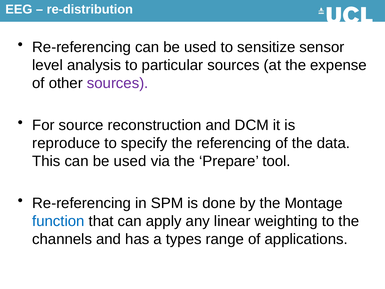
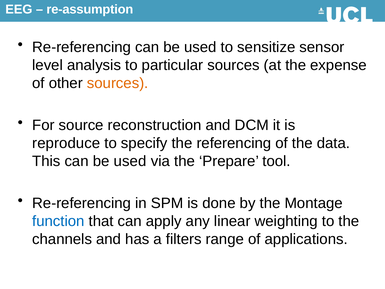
re-distribution: re-distribution -> re-assumption
sources at (118, 83) colour: purple -> orange
types: types -> filters
